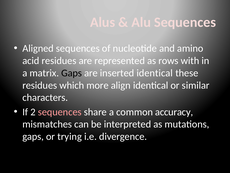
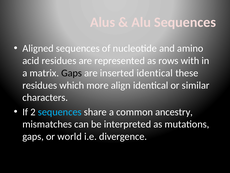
sequences at (60, 112) colour: pink -> light blue
accuracy: accuracy -> ancestry
trying: trying -> world
